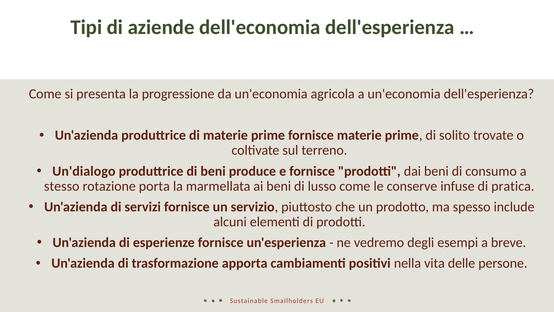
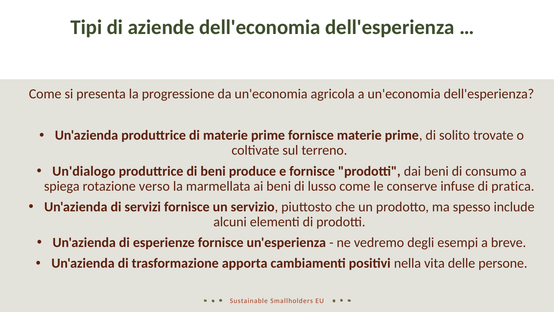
stesso: stesso -> spiega
porta: porta -> verso
